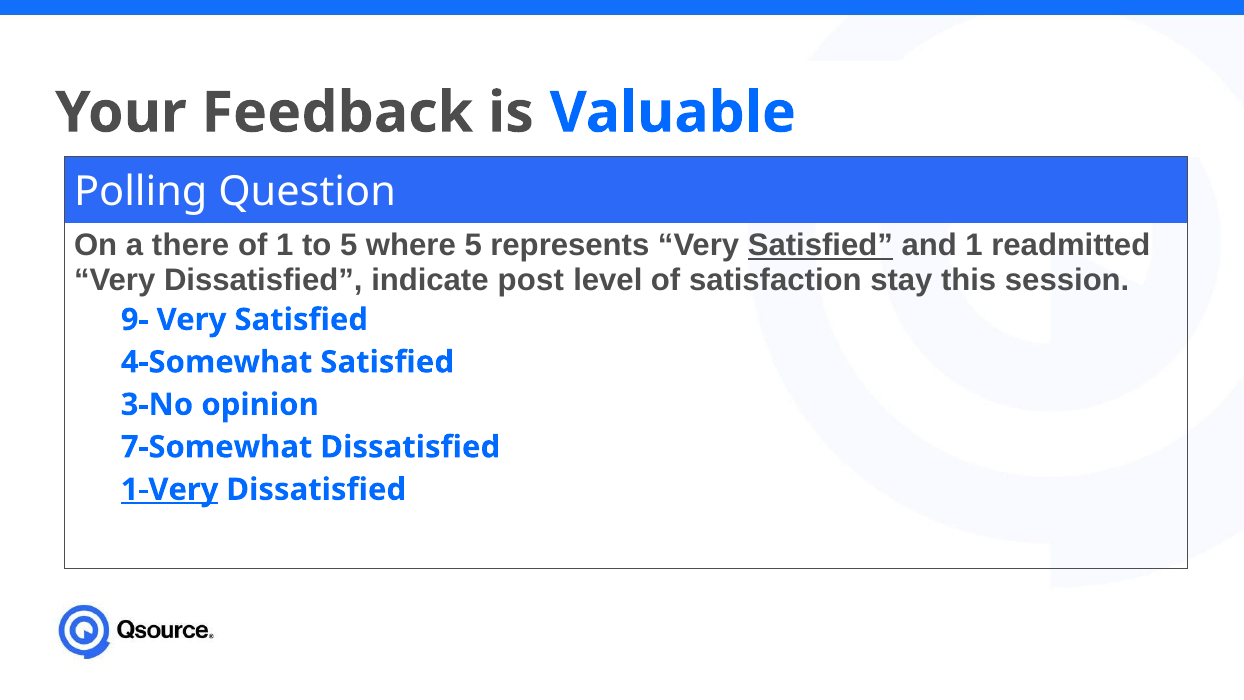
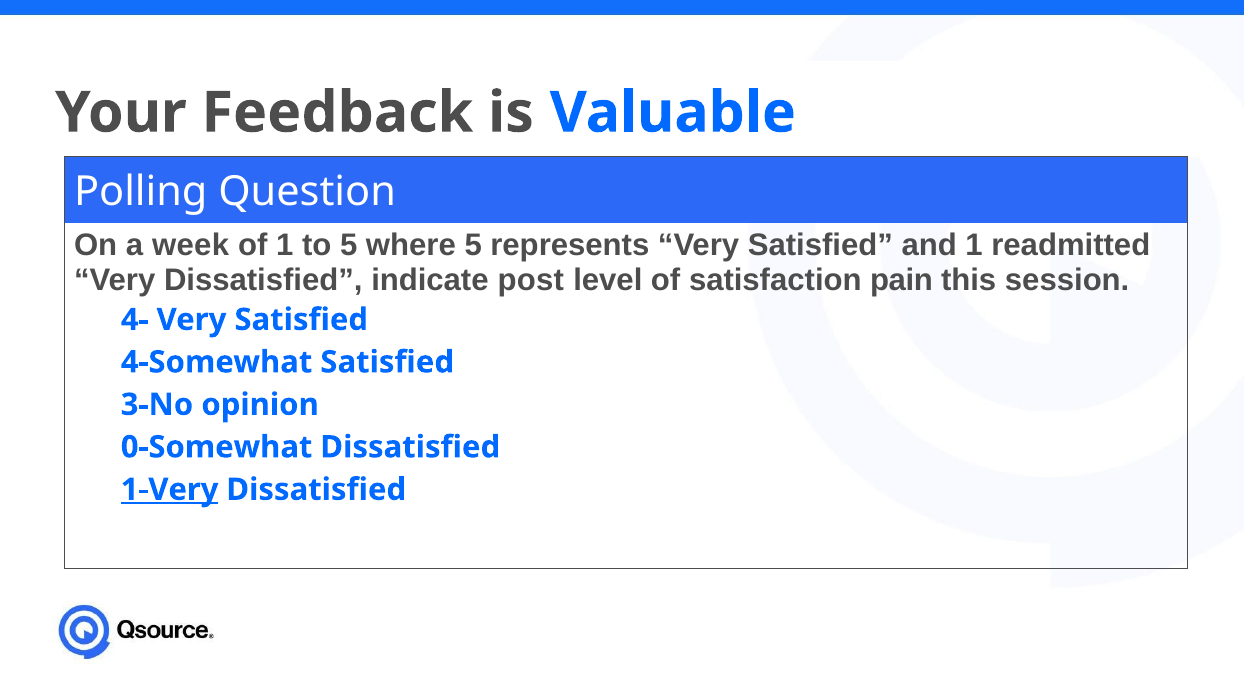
there: there -> week
Satisfied at (820, 245) underline: present -> none
stay: stay -> pain
9-: 9- -> 4-
7-Somewhat: 7-Somewhat -> 0-Somewhat
